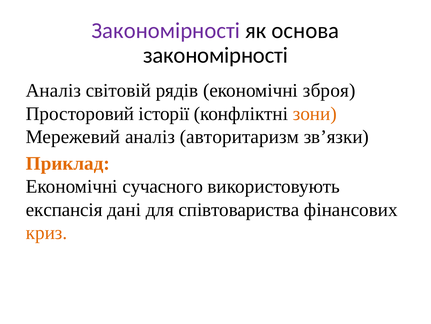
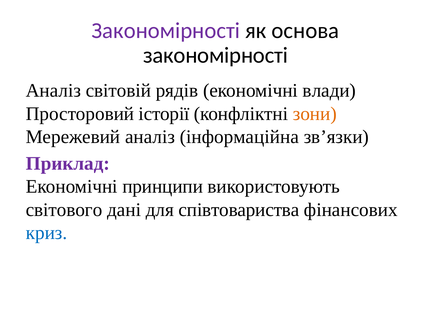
зброя: зброя -> влади
авторитаризм: авторитаризм -> інформаційна
Приклад colour: orange -> purple
сучасного: сучасного -> принципи
експансія: експансія -> світового
криз colour: orange -> blue
